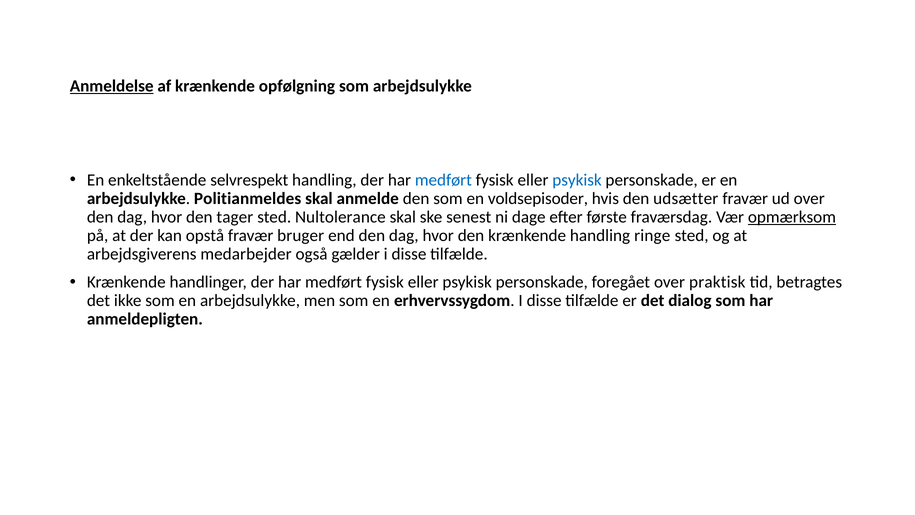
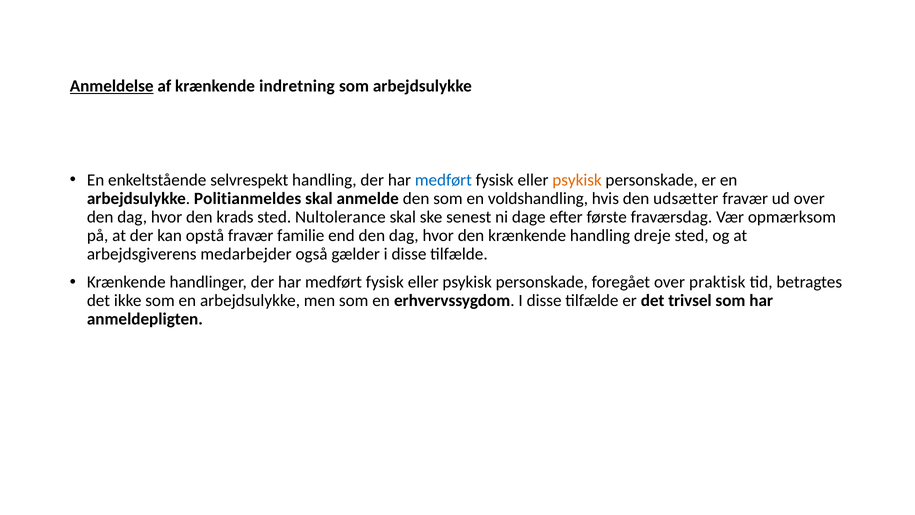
opfølgning: opfølgning -> indretning
psykisk at (577, 180) colour: blue -> orange
voldsepisoder: voldsepisoder -> voldshandling
tager: tager -> krads
opmærksom underline: present -> none
bruger: bruger -> familie
ringe: ringe -> dreje
dialog: dialog -> trivsel
